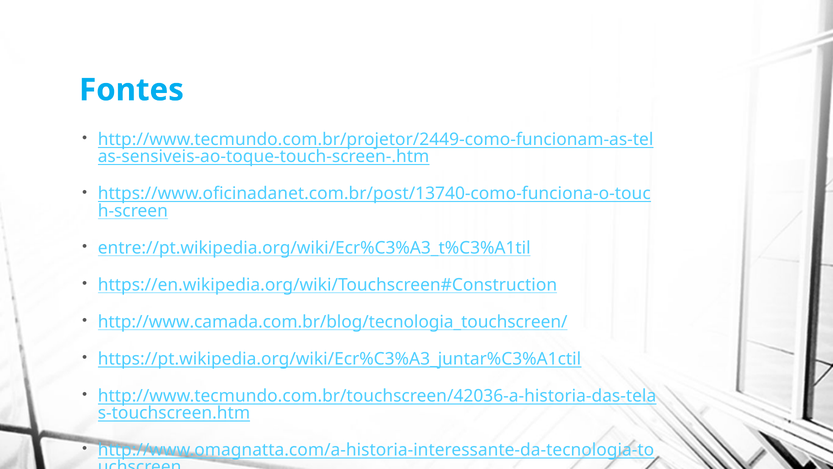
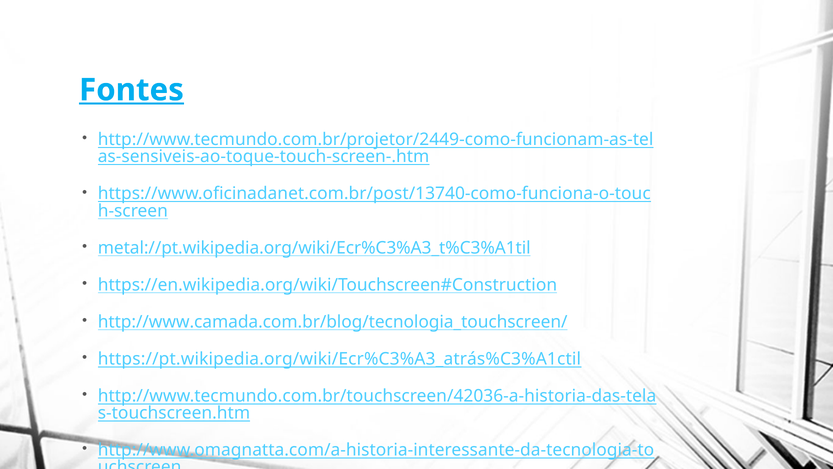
Fontes underline: none -> present
entre://pt.wikipedia.org/wiki/Ecr%C3%A3_t%C3%A1til: entre://pt.wikipedia.org/wiki/Ecr%C3%A3_t%C3%A1til -> metal://pt.wikipedia.org/wiki/Ecr%C3%A3_t%C3%A1til
https://pt.wikipedia.org/wiki/Ecr%C3%A3_juntar%C3%A1ctil: https://pt.wikipedia.org/wiki/Ecr%C3%A3_juntar%C3%A1ctil -> https://pt.wikipedia.org/wiki/Ecr%C3%A3_atrás%C3%A1ctil
